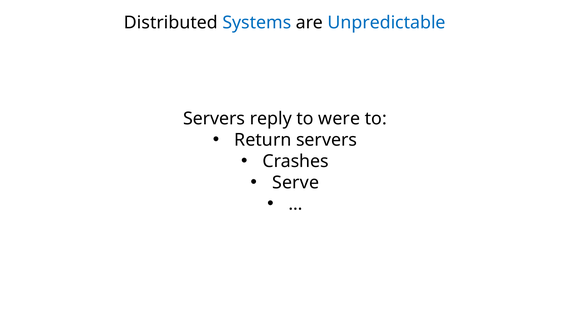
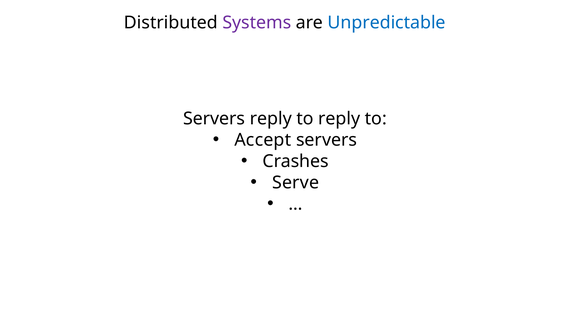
Systems colour: blue -> purple
to were: were -> reply
Return: Return -> Accept
